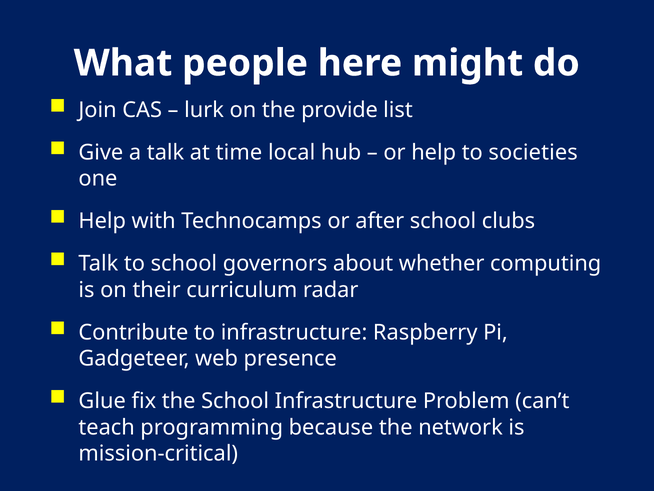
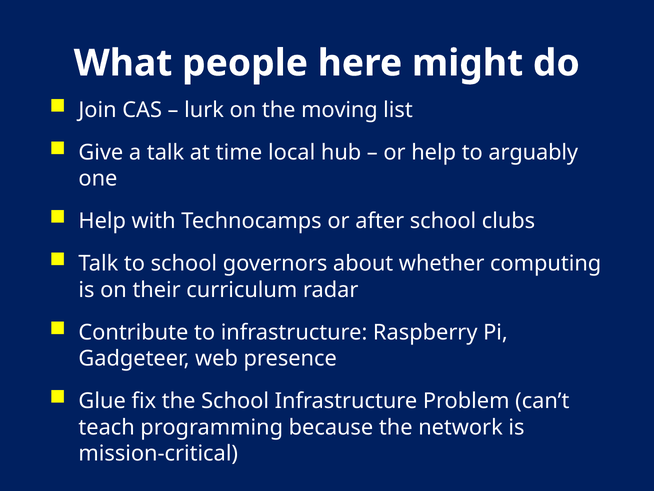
provide: provide -> moving
societies: societies -> arguably
